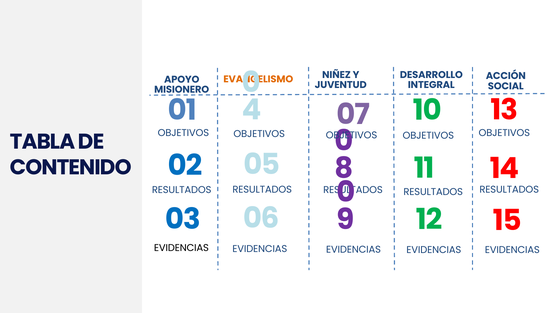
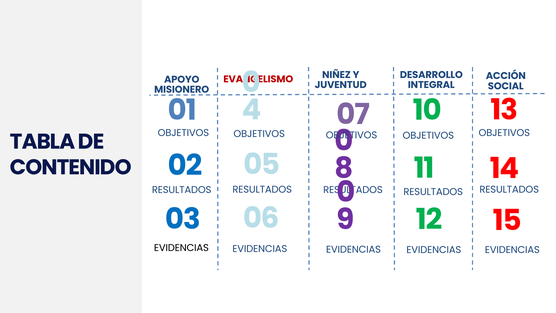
EVANGELISMO colour: orange -> red
